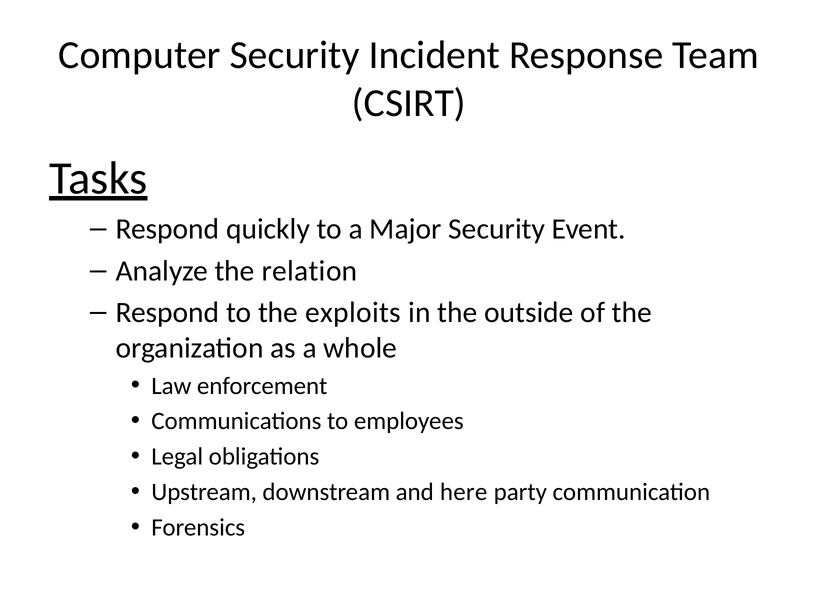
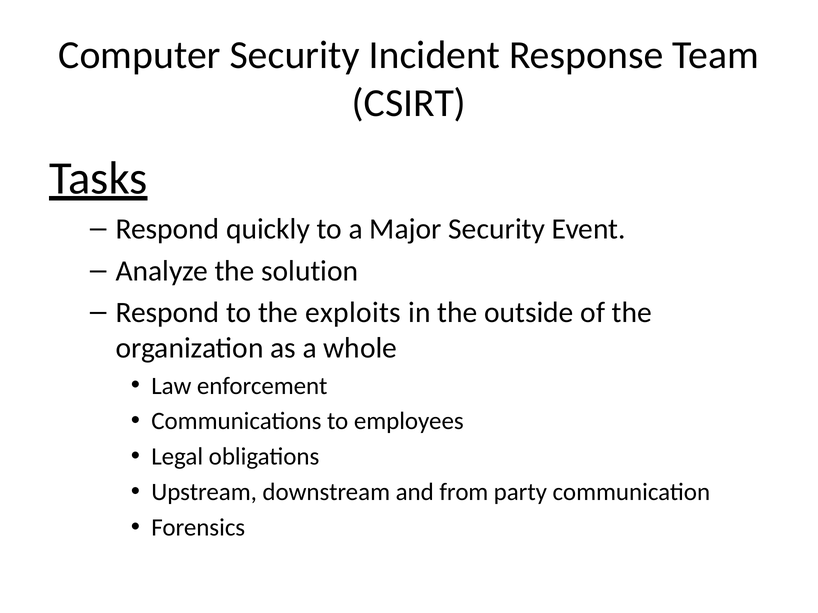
relation: relation -> solution
here: here -> from
